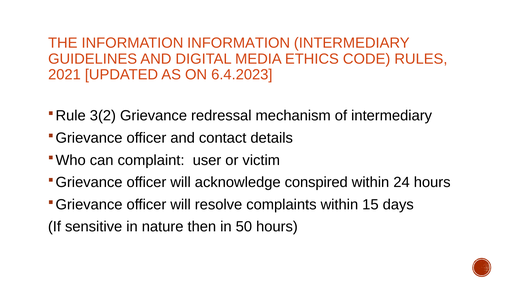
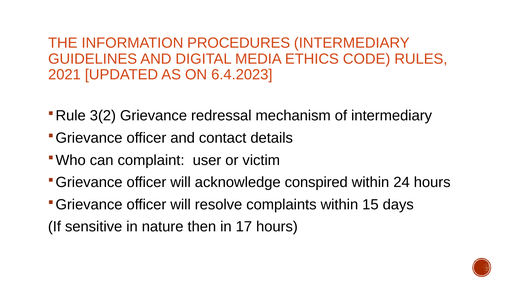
INFORMATION INFORMATION: INFORMATION -> PROCEDURES
50: 50 -> 17
